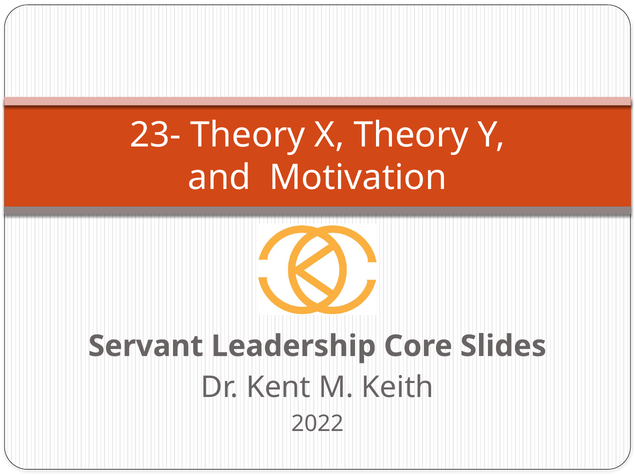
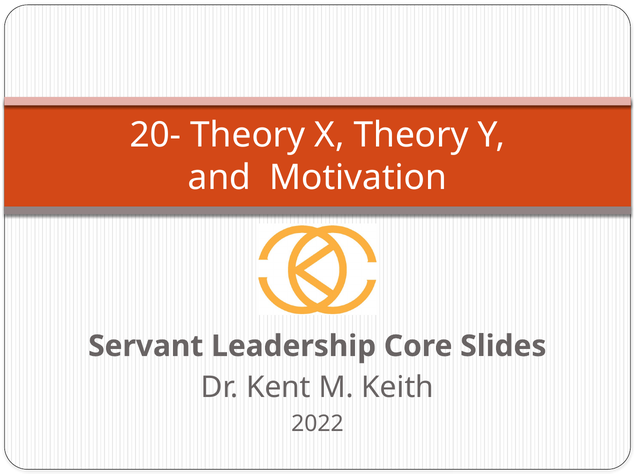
23-: 23- -> 20-
